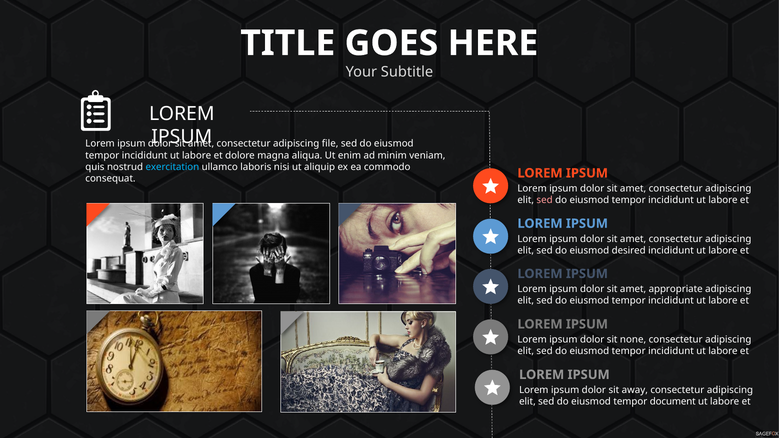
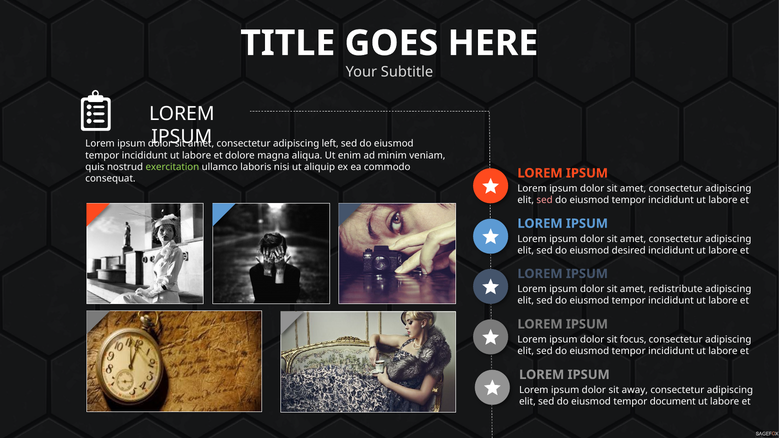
file: file -> left
exercitation colour: light blue -> light green
appropriate: appropriate -> redistribute
none: none -> focus
